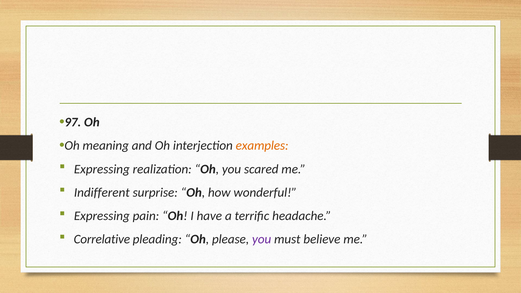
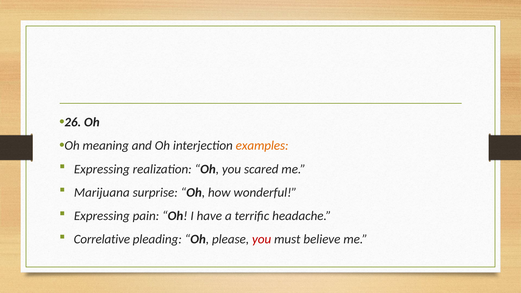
97: 97 -> 26
Indifferent: Indifferent -> Marijuana
you at (262, 239) colour: purple -> red
